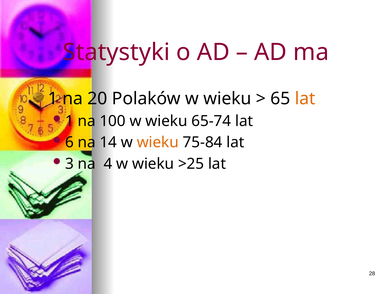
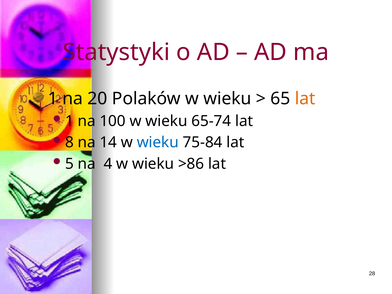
6: 6 -> 8
wieku at (158, 142) colour: orange -> blue
3: 3 -> 5
>25: >25 -> >86
